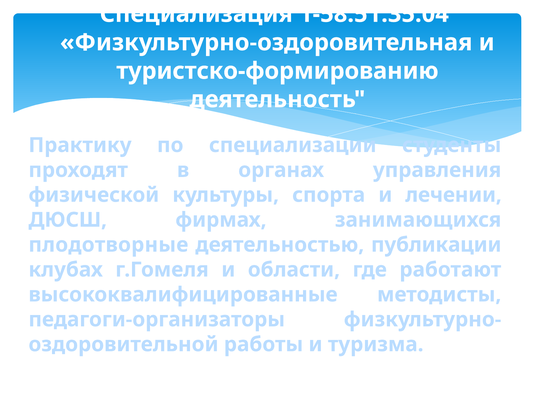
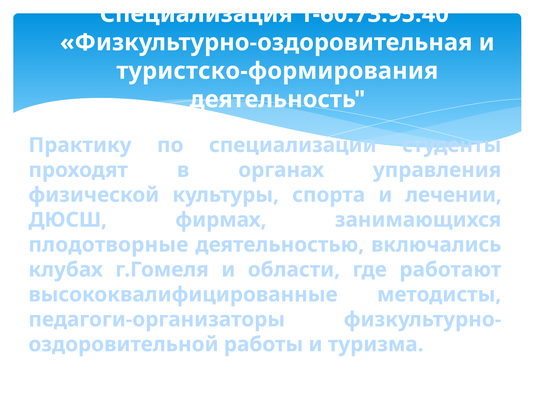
1-58.51.35.04: 1-58.51.35.04 -> 1-60.73.95.40
туристско-формированию: туристско-формированию -> туристско-формирования
публикации: публикации -> включались
